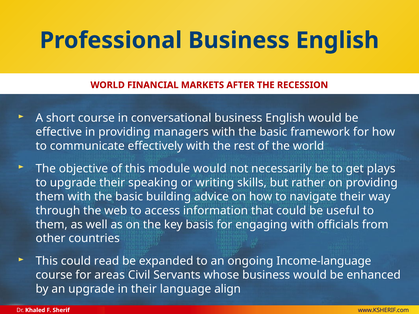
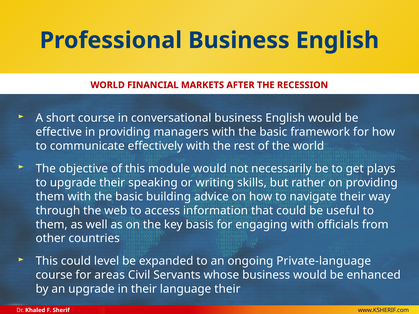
read: read -> level
Income-language: Income-language -> Private-language
language align: align -> their
